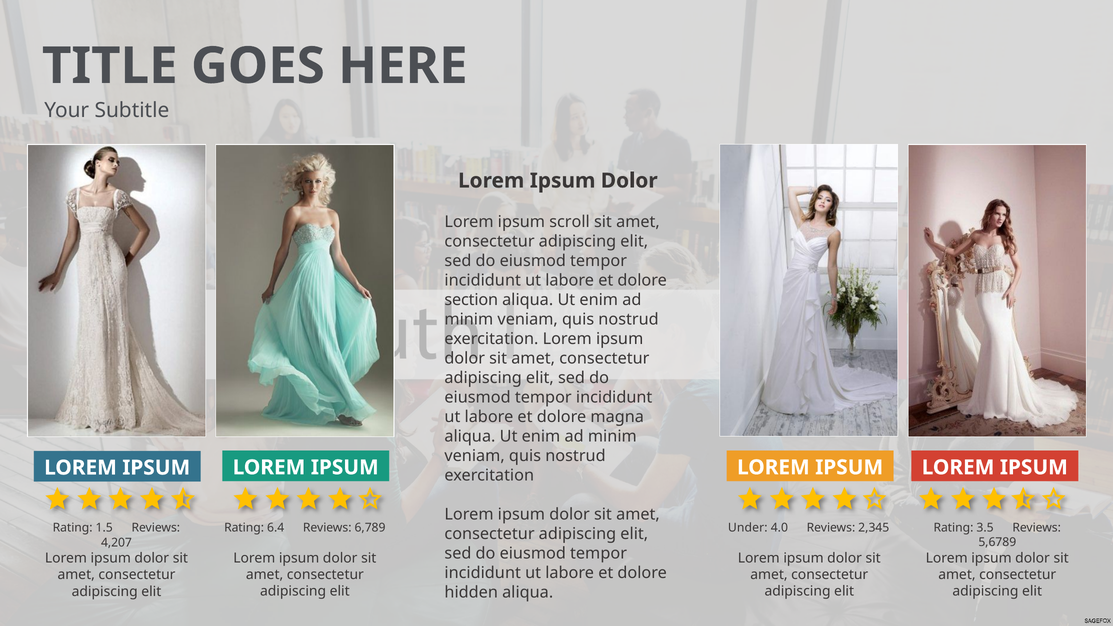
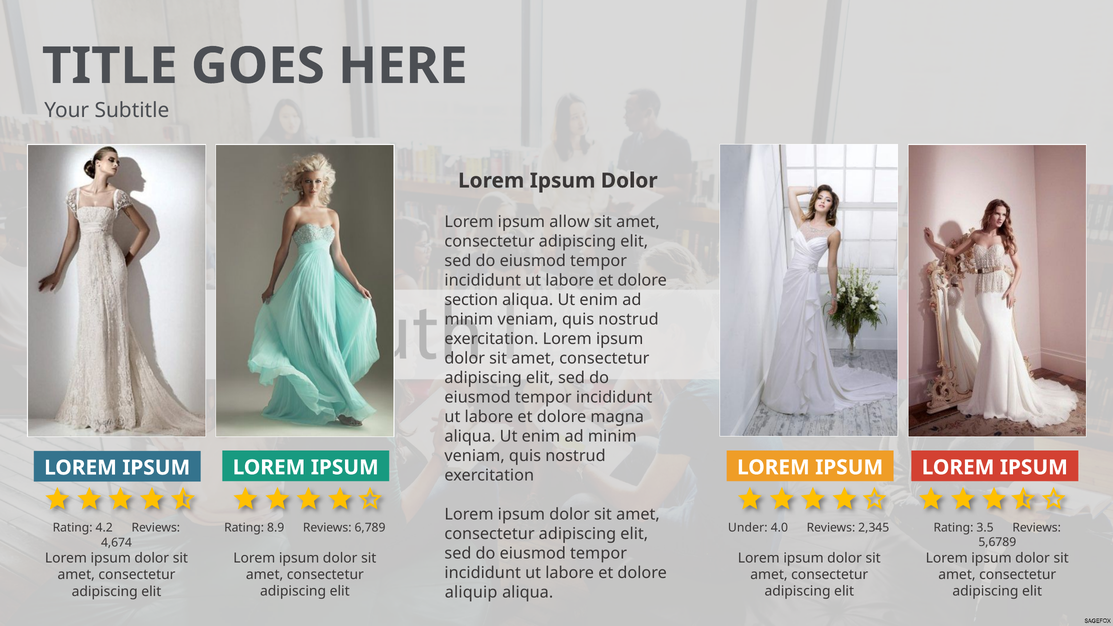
scroll: scroll -> allow
6.4: 6.4 -> 8.9
1.5: 1.5 -> 4.2
4,207: 4,207 -> 4,674
hidden: hidden -> aliquip
